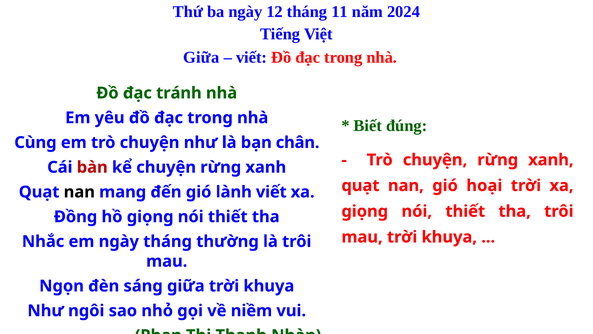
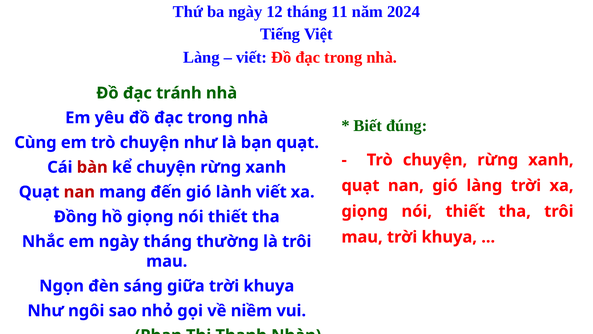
Giữa at (201, 57): Giữa -> Làng
bạn chân: chân -> quạt
gió hoại: hoại -> làng
nan at (79, 192) colour: black -> red
